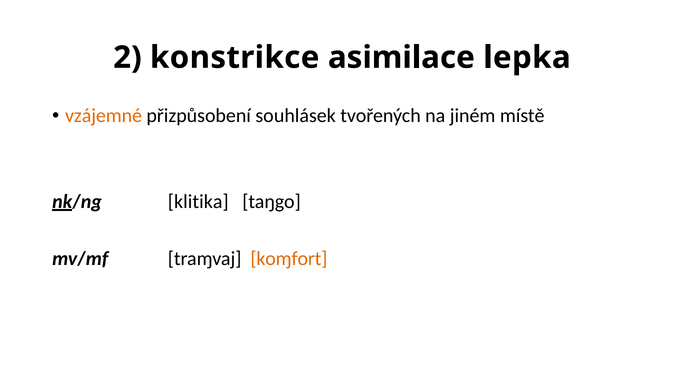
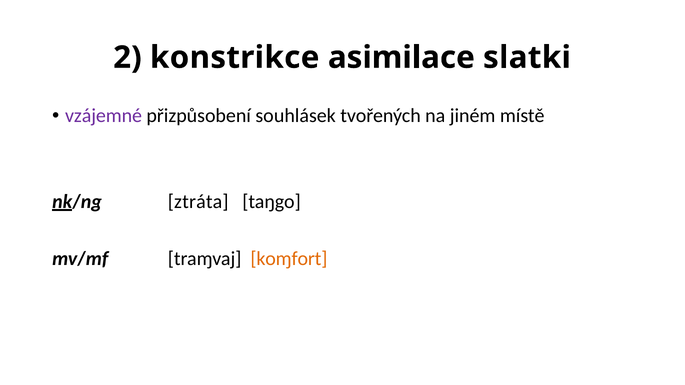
lepka: lepka -> slatki
vzájemné colour: orange -> purple
klitika: klitika -> ztráta
